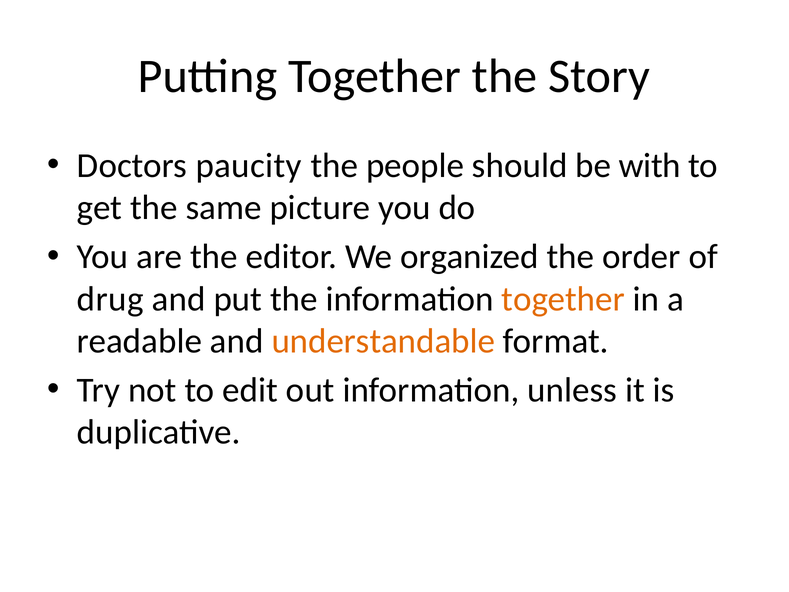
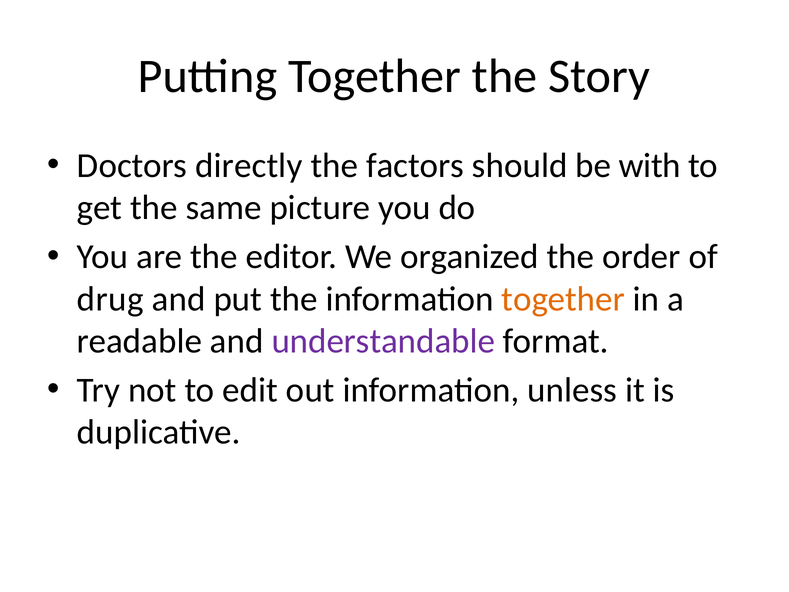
paucity: paucity -> directly
people: people -> factors
understandable colour: orange -> purple
